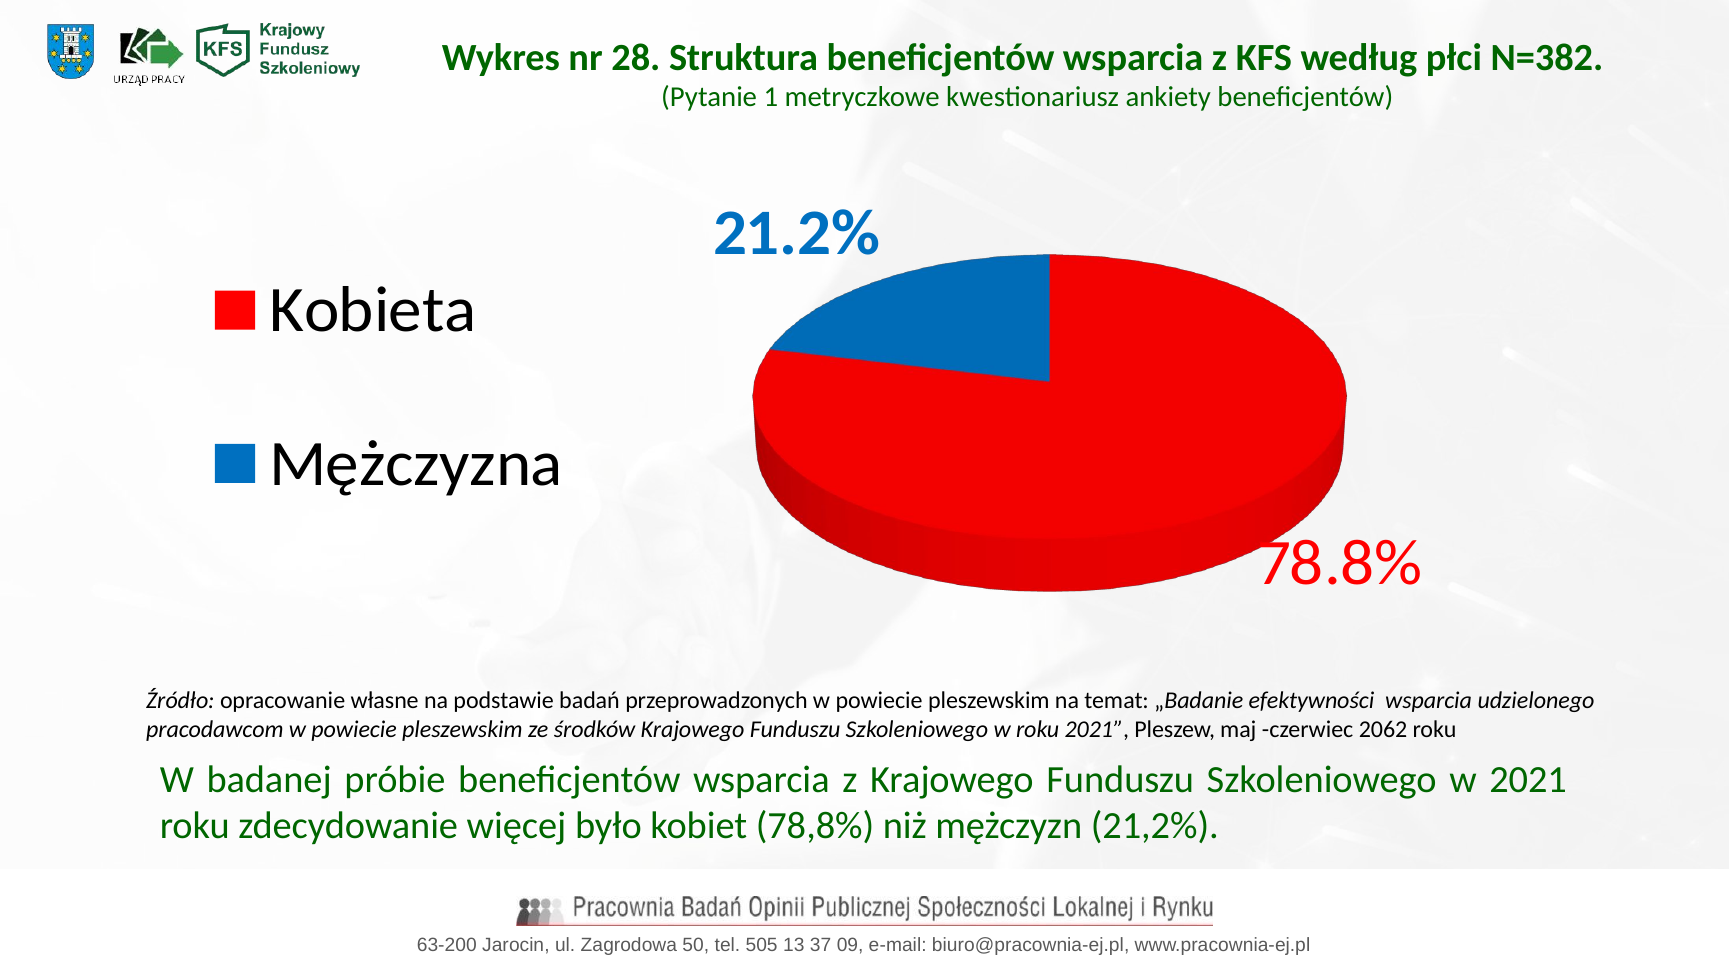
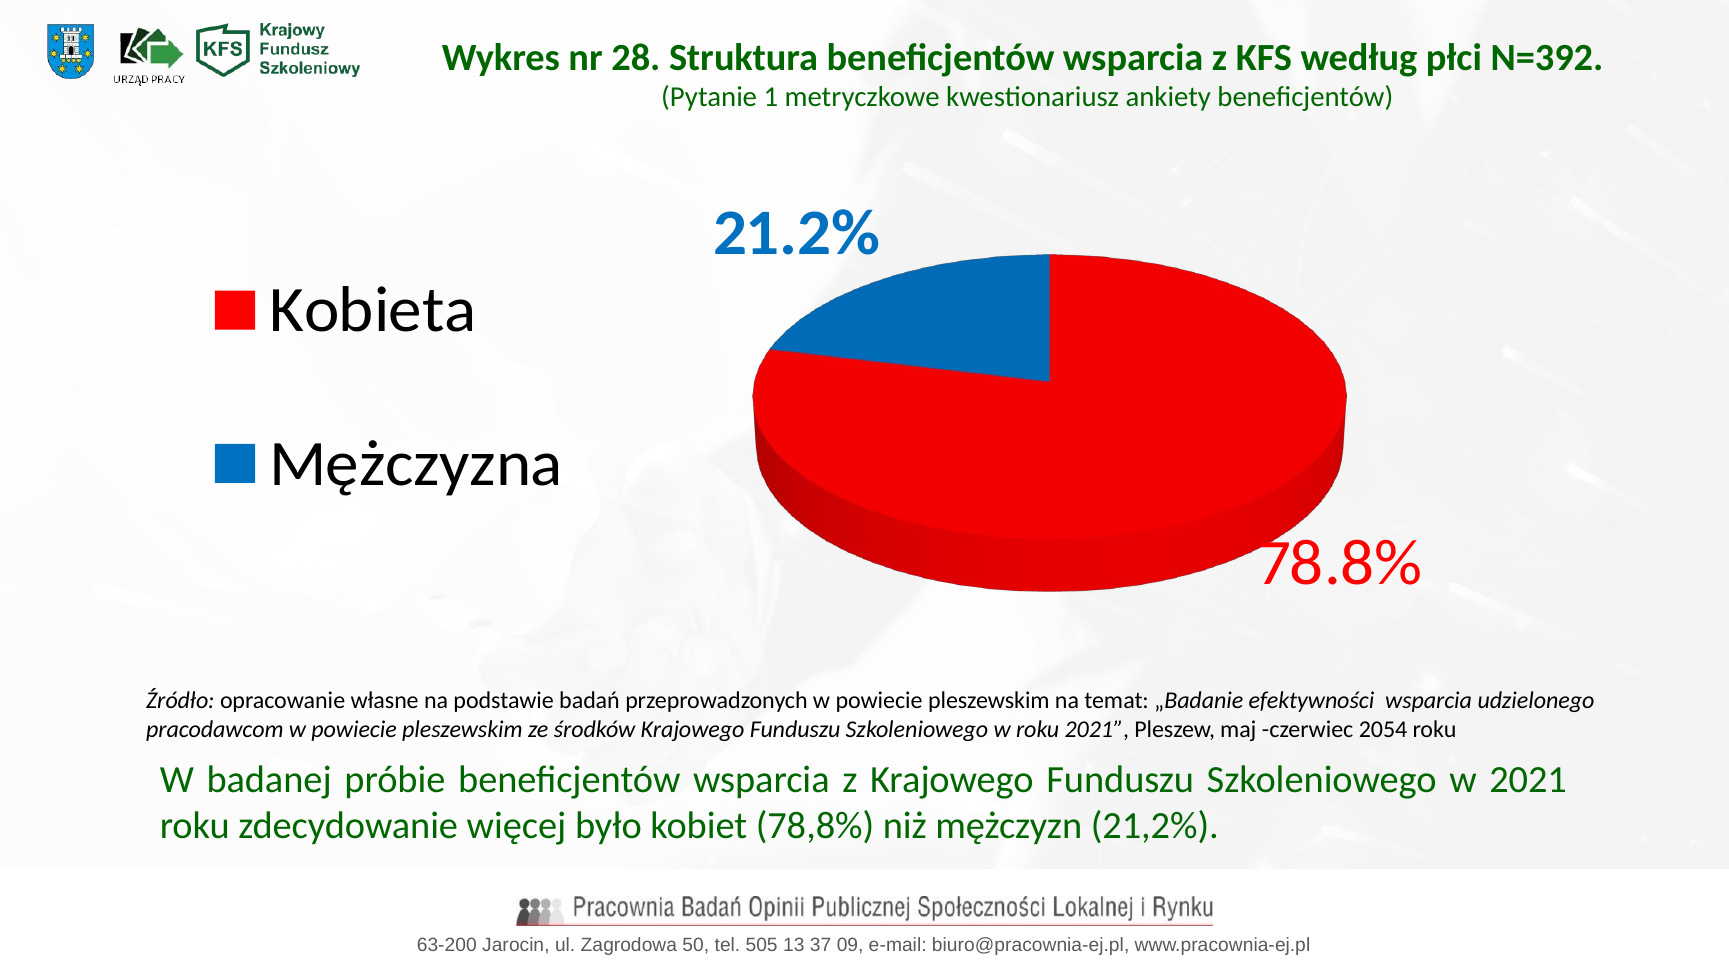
N=382: N=382 -> N=392
2062: 2062 -> 2054
